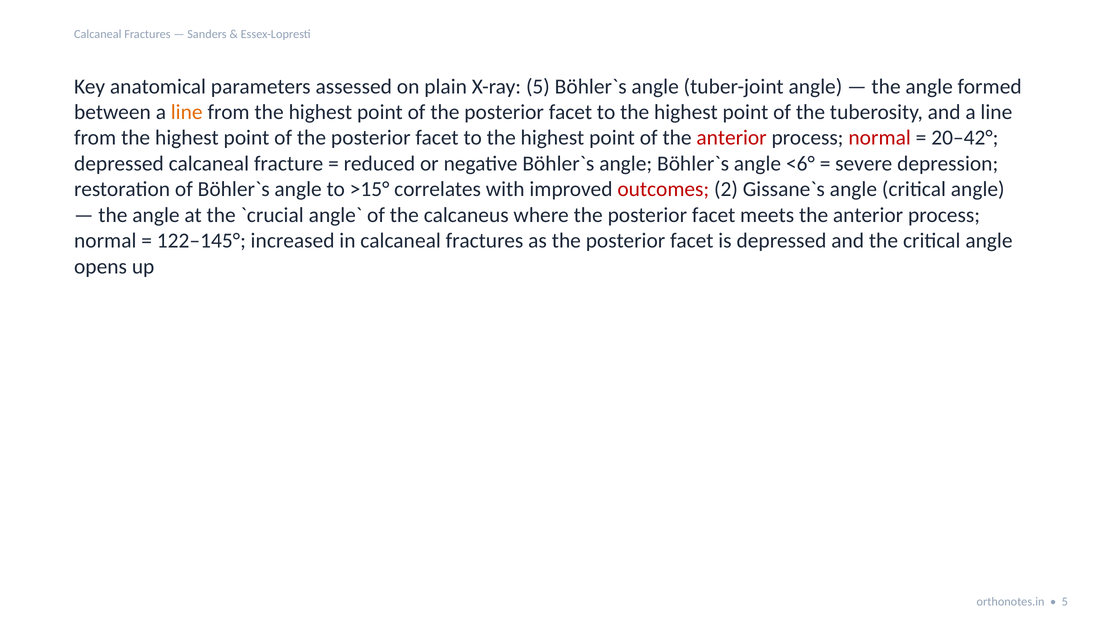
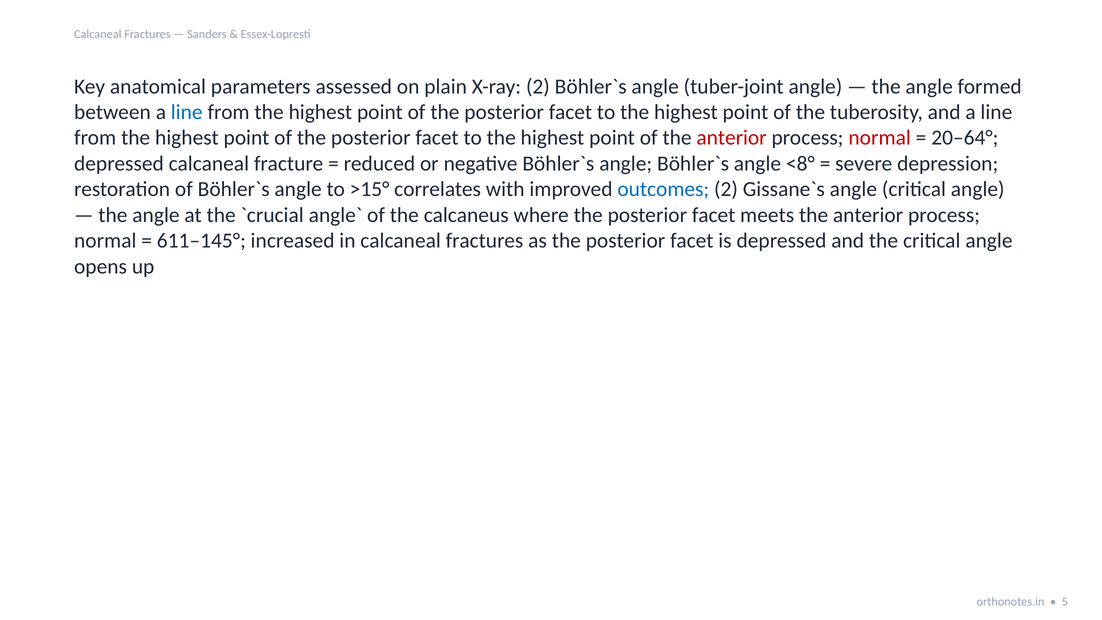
X-ray 5: 5 -> 2
line at (187, 112) colour: orange -> blue
20–42°: 20–42° -> 20–64°
<6°: <6° -> <8°
outcomes colour: red -> blue
122–145°: 122–145° -> 611–145°
